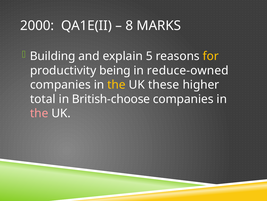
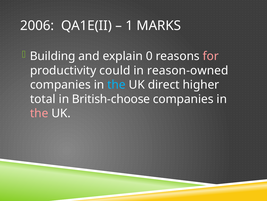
2000: 2000 -> 2006
8: 8 -> 1
5: 5 -> 0
for colour: yellow -> pink
being: being -> could
reduce-owned: reduce-owned -> reason-owned
the at (116, 85) colour: yellow -> light blue
these: these -> direct
